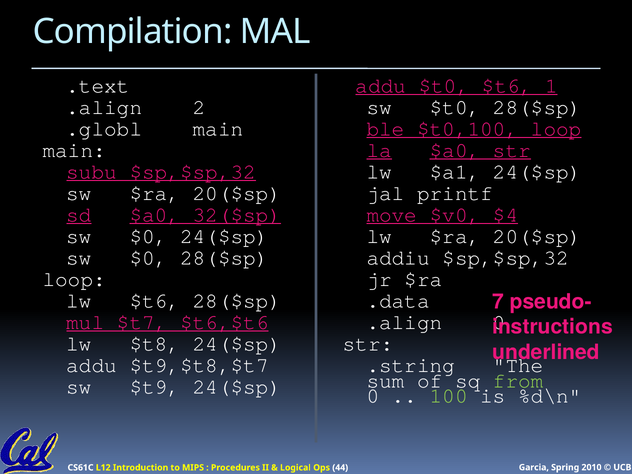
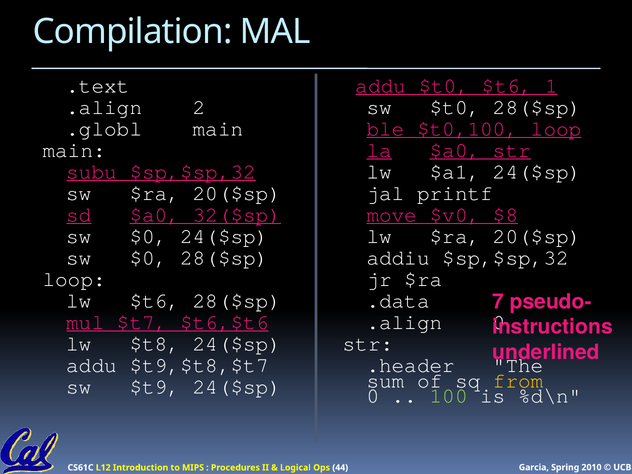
$4: $4 -> $8
.string: .string -> .header
from colour: light green -> yellow
